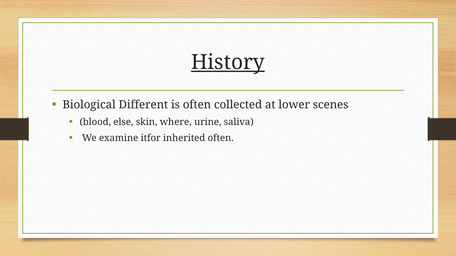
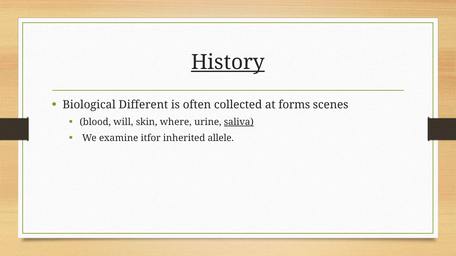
lower: lower -> forms
else: else -> will
saliva underline: none -> present
inherited often: often -> allele
